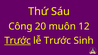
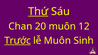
Thứ underline: none -> present
Công: Công -> Chan
lễ Trước: Trước -> Muôn
